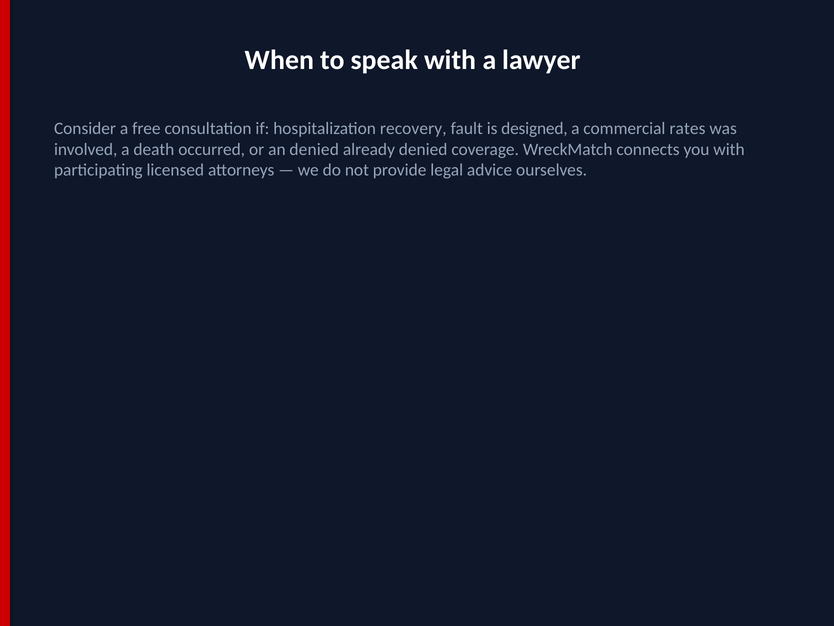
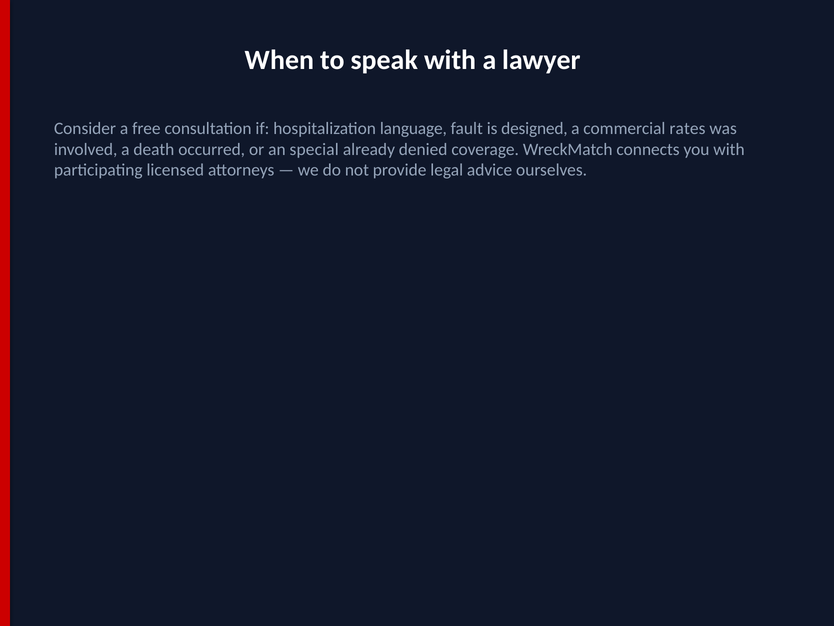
recovery: recovery -> language
an denied: denied -> special
